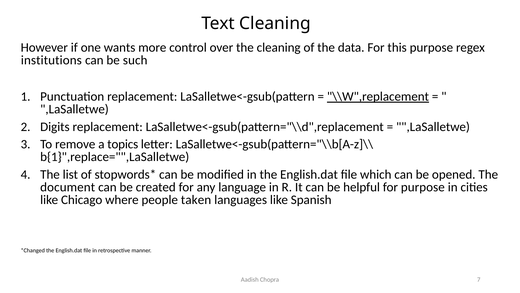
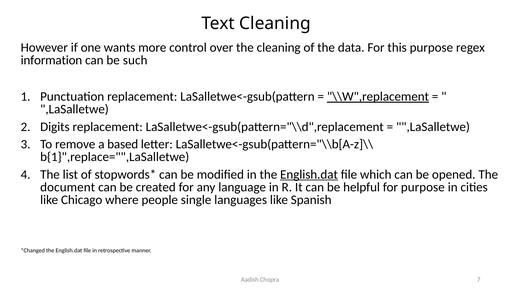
institutions: institutions -> information
topics: topics -> based
English.dat at (309, 174) underline: none -> present
taken: taken -> single
